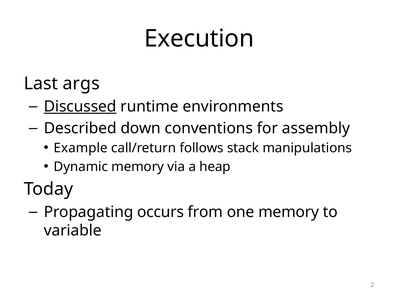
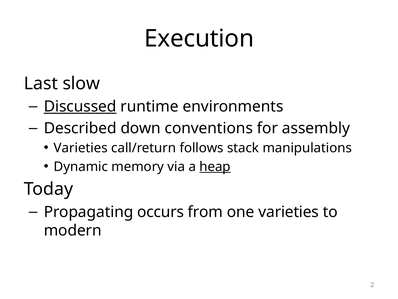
args: args -> slow
Example at (81, 148): Example -> Varieties
heap underline: none -> present
one memory: memory -> varieties
variable: variable -> modern
